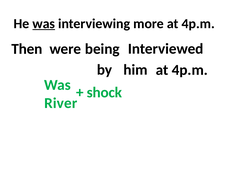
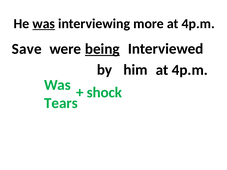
Then: Then -> Save
being underline: none -> present
River: River -> Tears
